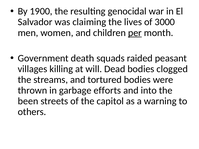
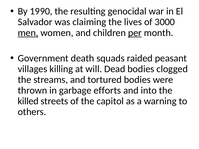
1900: 1900 -> 1990
men underline: none -> present
been: been -> killed
